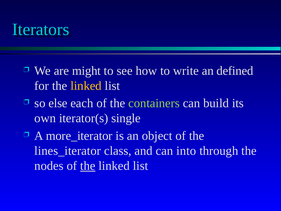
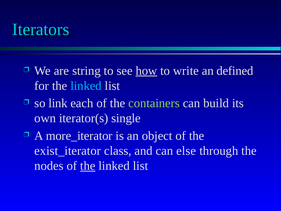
might: might -> string
how underline: none -> present
linked at (86, 86) colour: yellow -> light blue
else: else -> link
lines_iterator: lines_iterator -> exist_iterator
into: into -> else
